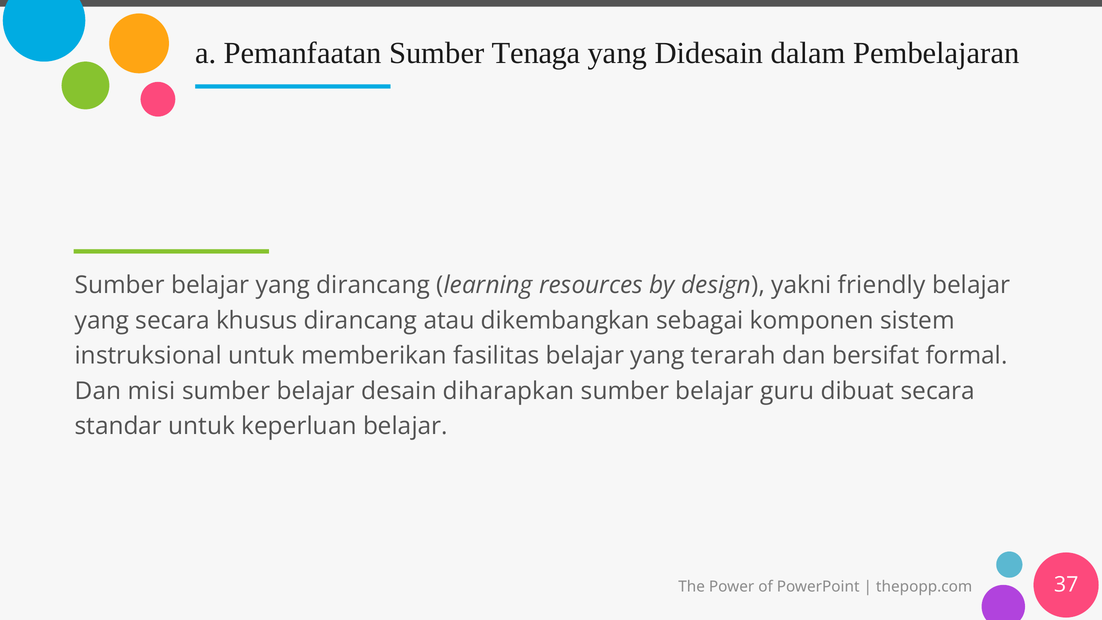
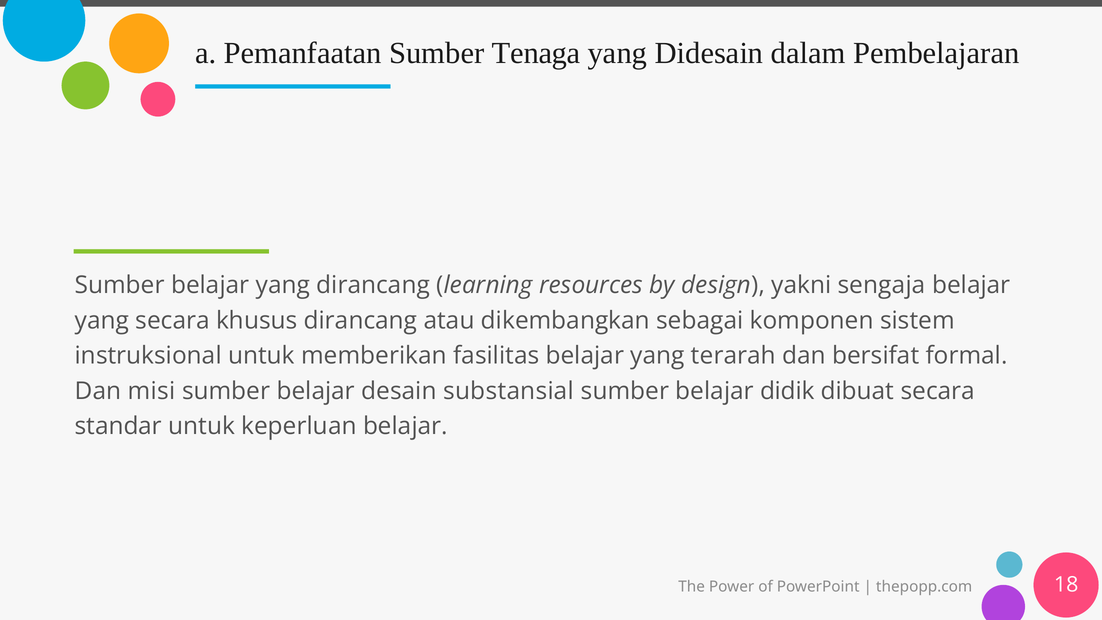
friendly: friendly -> sengaja
diharapkan: diharapkan -> substansial
guru: guru -> didik
37: 37 -> 18
